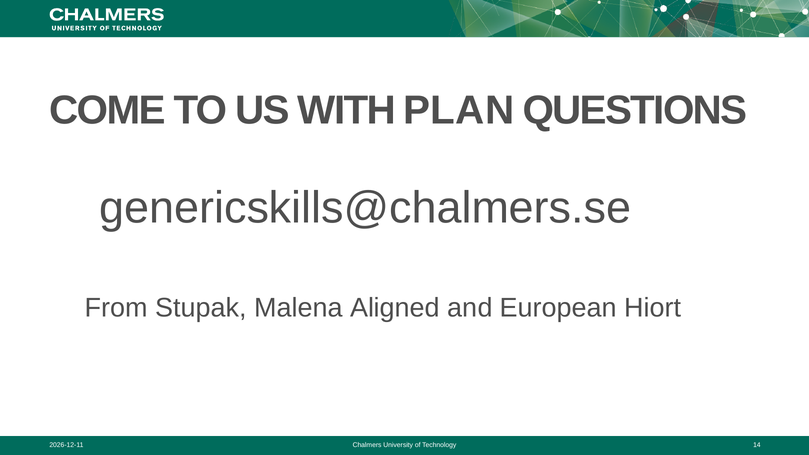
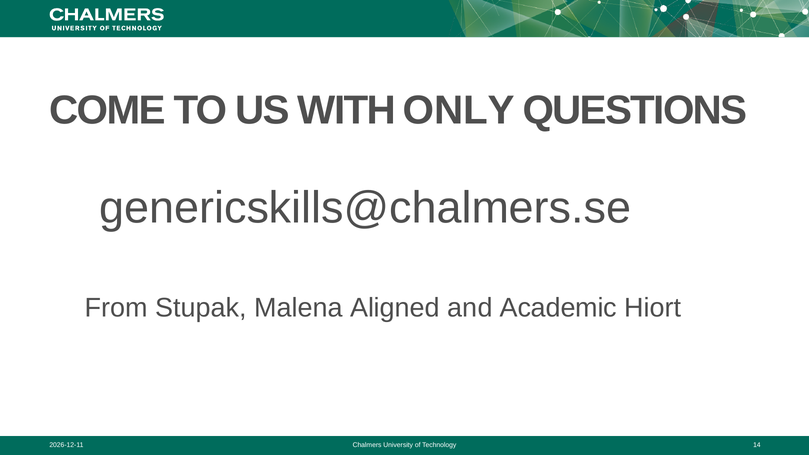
PLAN: PLAN -> ONLY
European: European -> Academic
